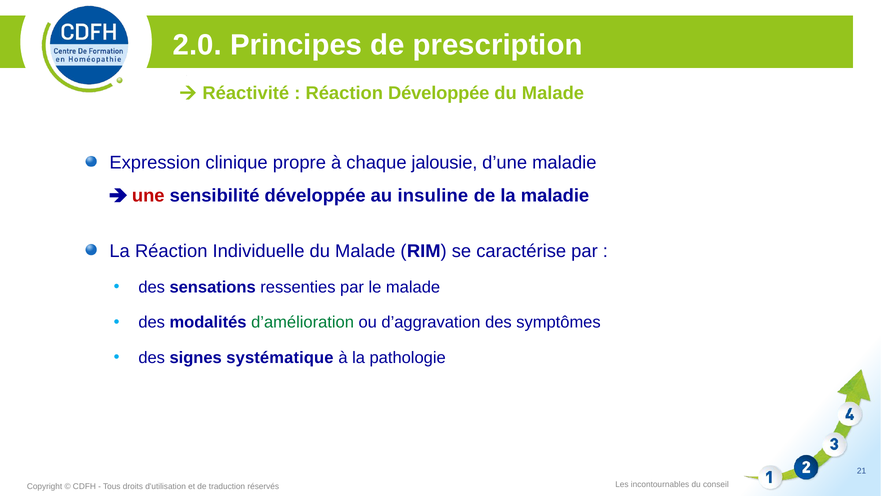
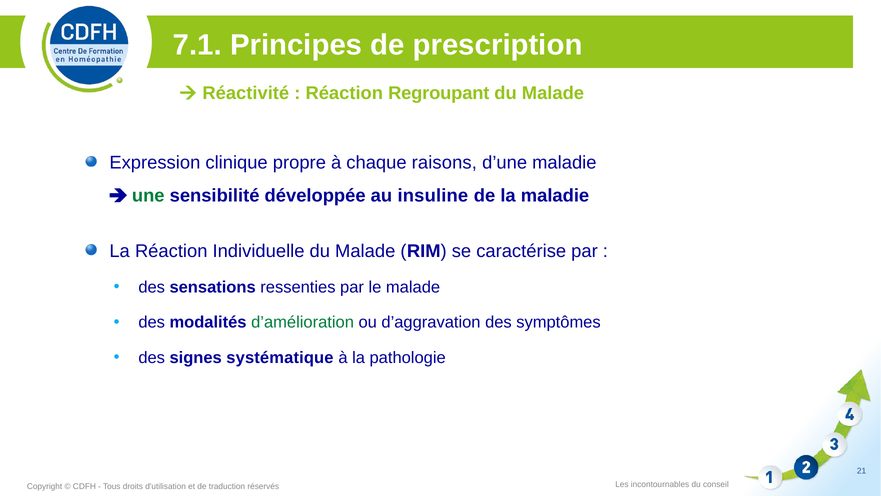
2.0: 2.0 -> 7.1
Réaction Développée: Développée -> Regroupant
jalousie: jalousie -> raisons
une colour: red -> green
